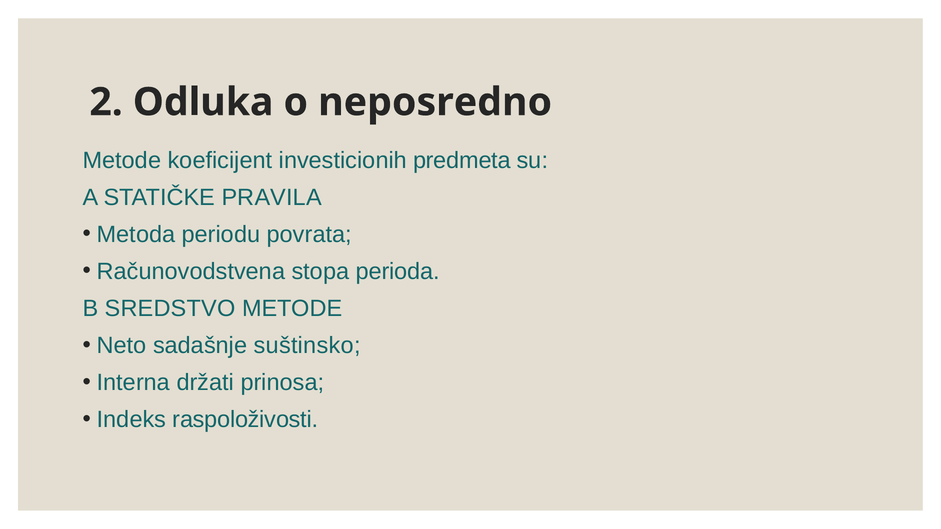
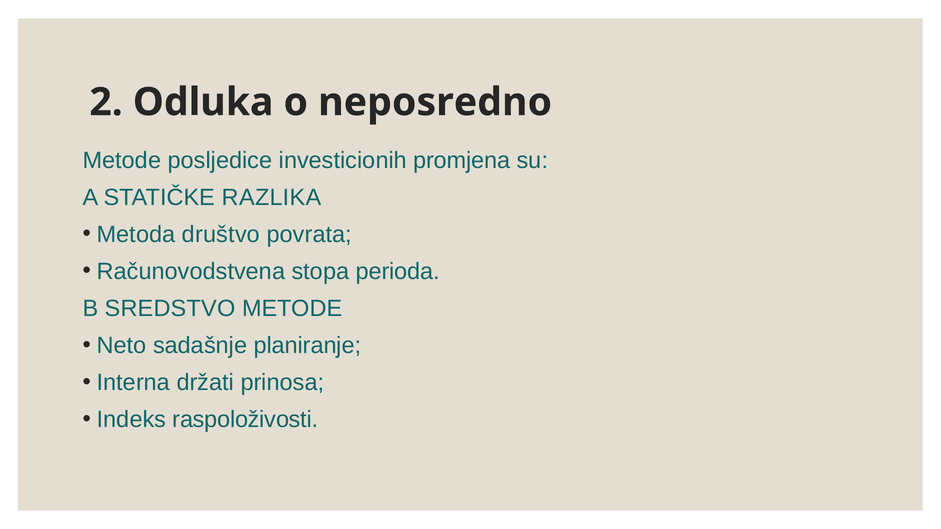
koeficijent: koeficijent -> posljedice
predmeta: predmeta -> promjena
PRAVILA: PRAVILA -> RAZLIKA
periodu: periodu -> društvo
suštinsko: suštinsko -> planiranje
